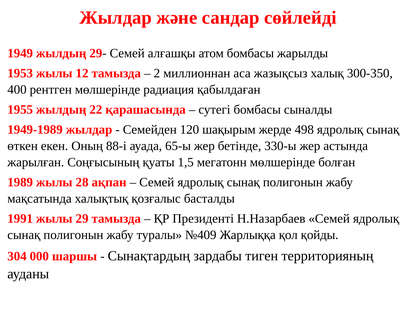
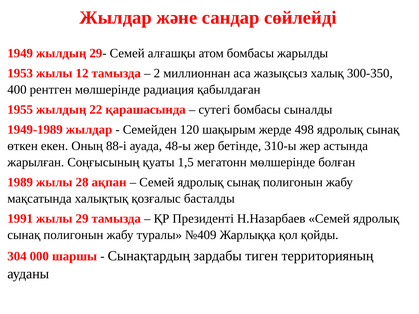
65-ы: 65-ы -> 48-ы
330-ы: 330-ы -> 310-ы
